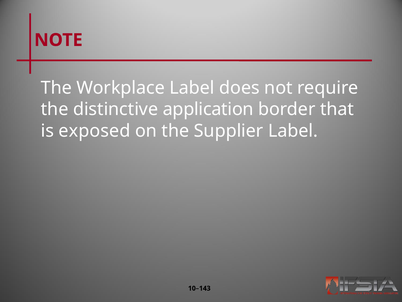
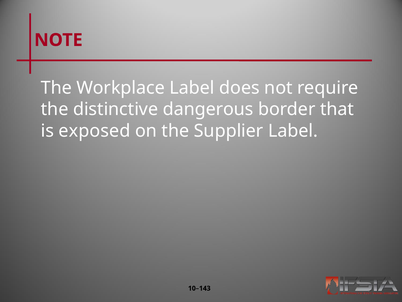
application: application -> dangerous
